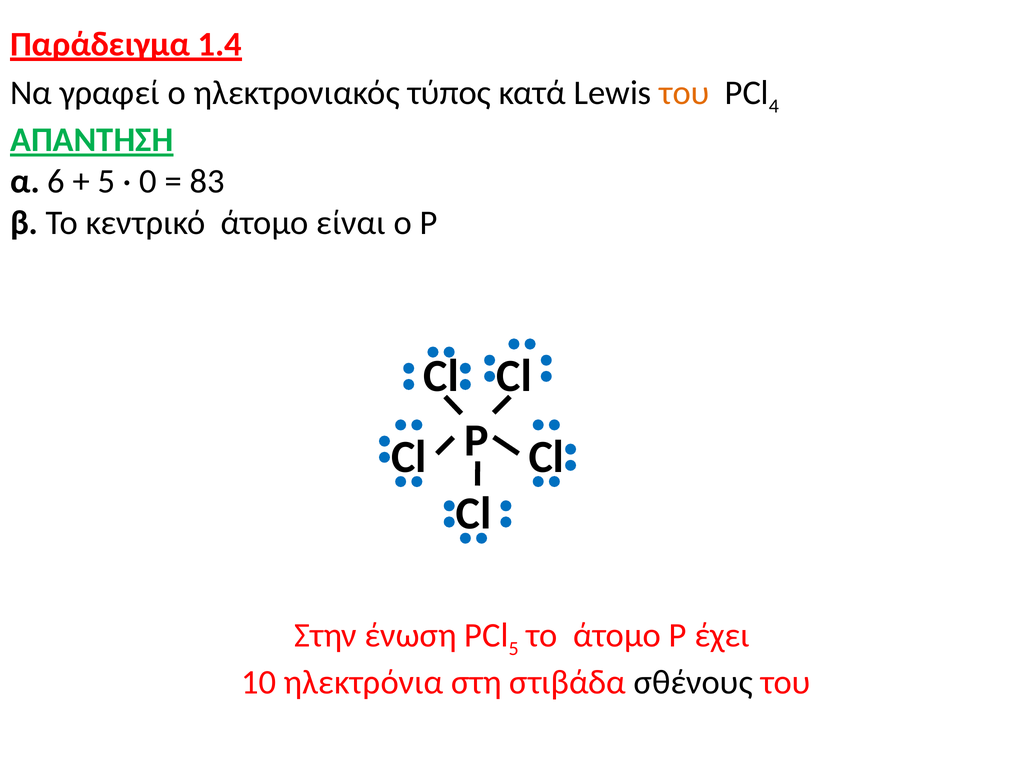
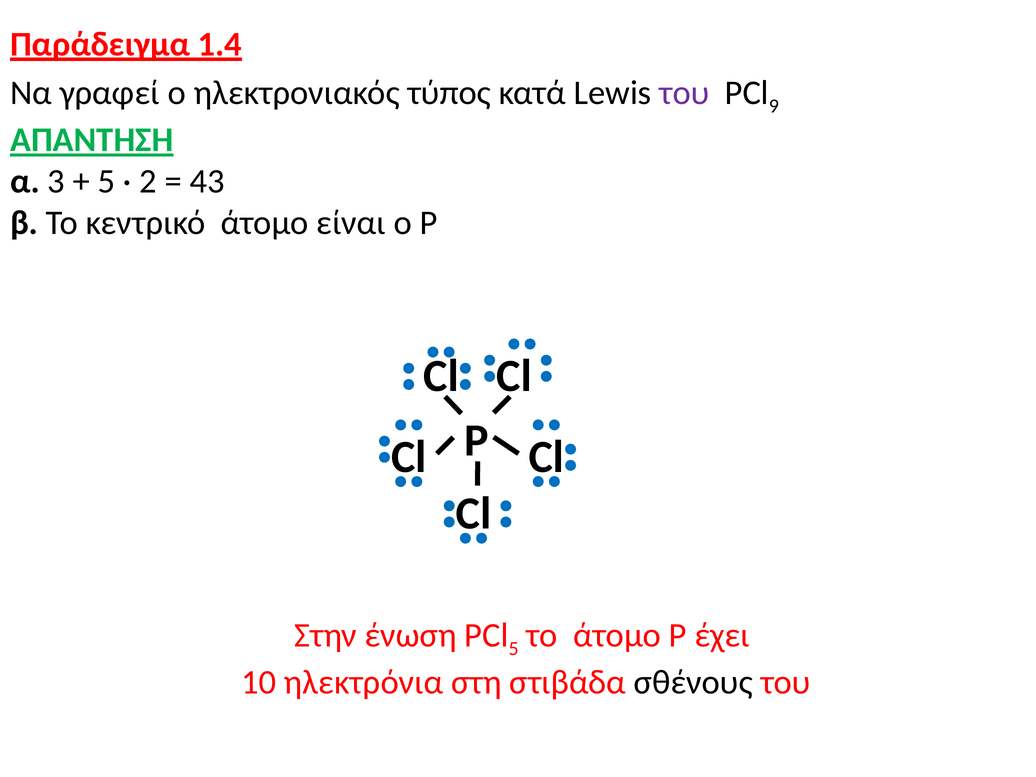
του at (684, 93) colour: orange -> purple
4: 4 -> 9
6: 6 -> 3
0: 0 -> 2
83: 83 -> 43
